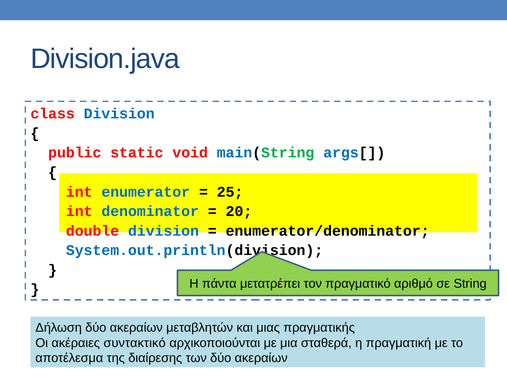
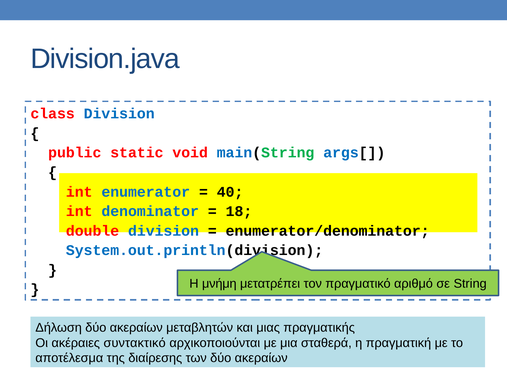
25: 25 -> 40
20: 20 -> 18
πάντα: πάντα -> μνήμη
